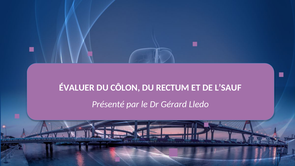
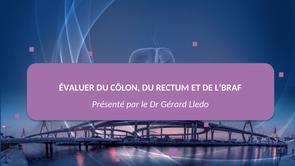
L’SAUF: L’SAUF -> L’BRAF
